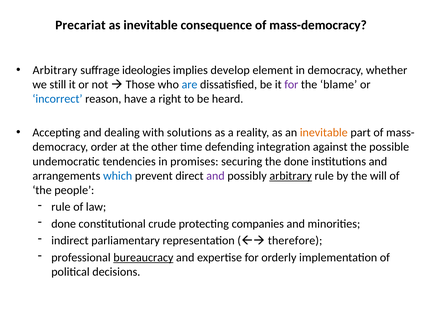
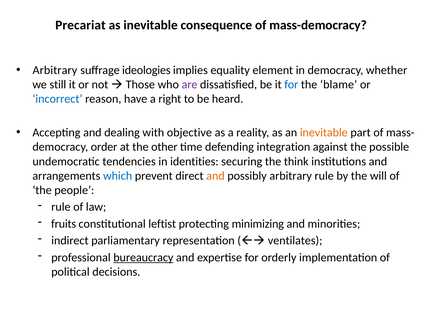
develop: develop -> equality
are colour: blue -> purple
for at (291, 85) colour: purple -> blue
solutions: solutions -> objective
promises: promises -> identities
the done: done -> think
and at (215, 176) colour: purple -> orange
arbitrary at (291, 176) underline: present -> none
done at (64, 224): done -> fruits
crude: crude -> leftist
companies: companies -> minimizing
therefore: therefore -> ventilates
